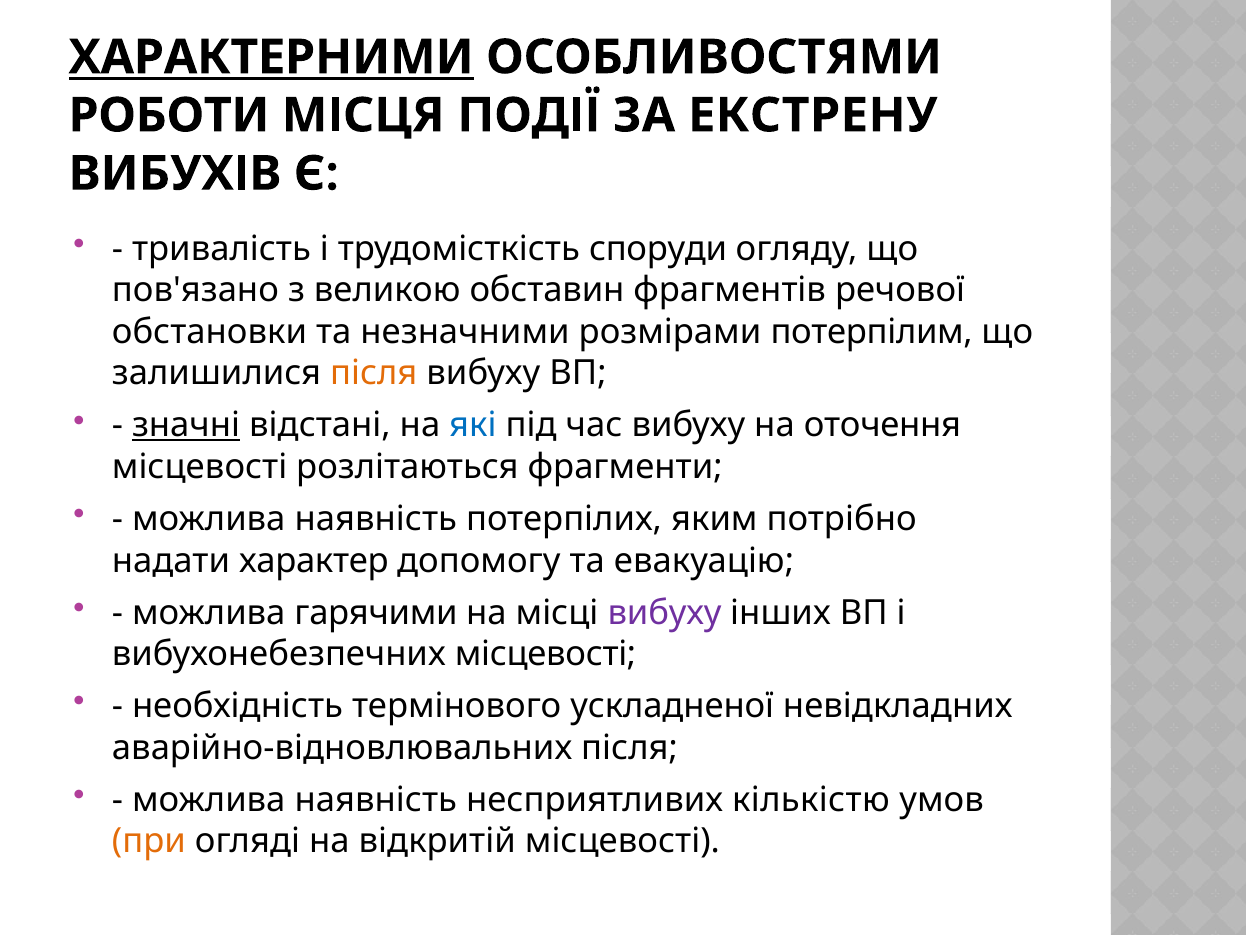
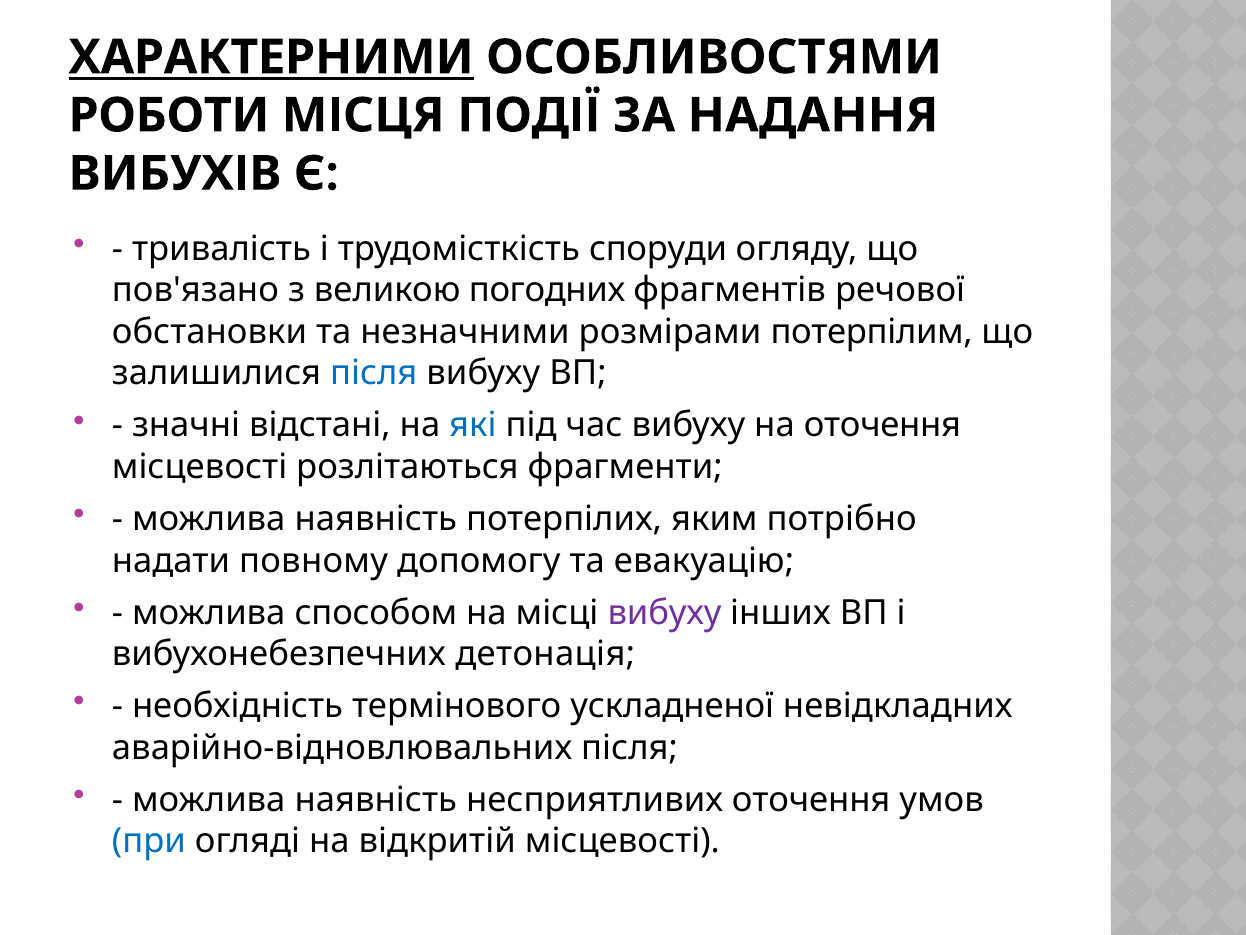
ЕКСТРЕНУ: ЕКСТРЕНУ -> НАДАННЯ
обставин: обставин -> погодних
після at (374, 373) colour: orange -> blue
значні underline: present -> none
характер: характер -> повному
гарячими: гарячими -> способом
вибухонебезпечних місцевості: місцевості -> детонація
несприятливих кількістю: кількістю -> оточення
при colour: orange -> blue
